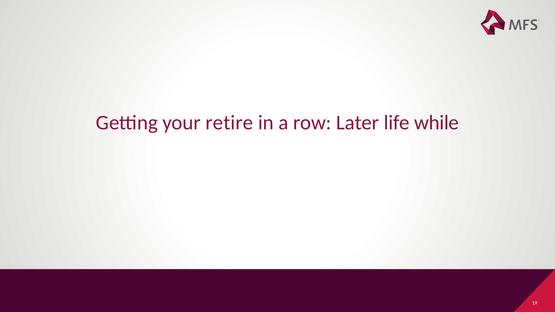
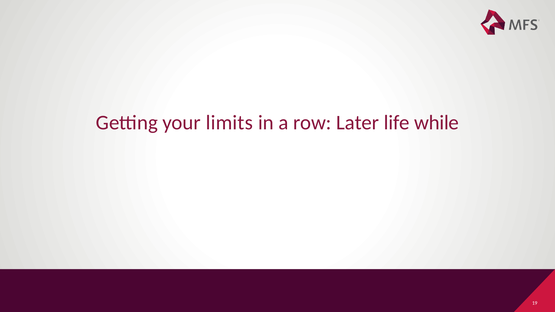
retire: retire -> limits
